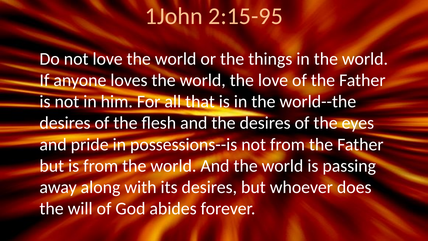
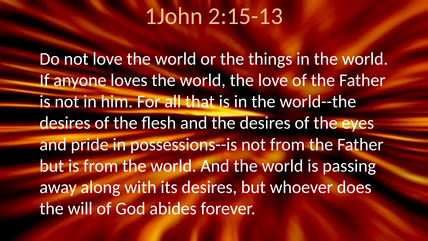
2:15-95: 2:15-95 -> 2:15-13
